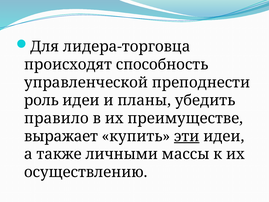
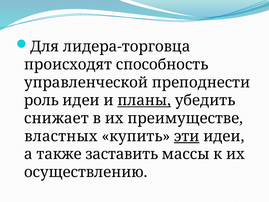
планы underline: none -> present
правило: правило -> снижает
выражает: выражает -> властных
личными: личными -> заставить
